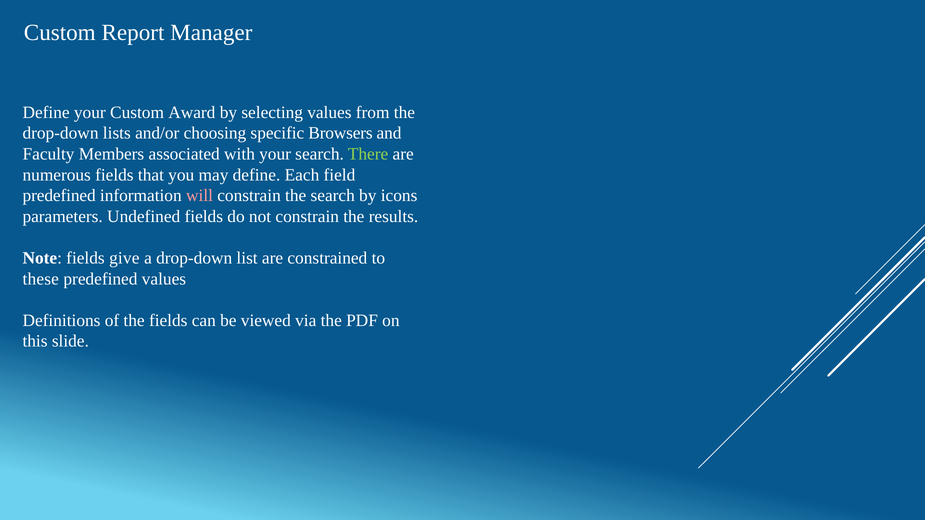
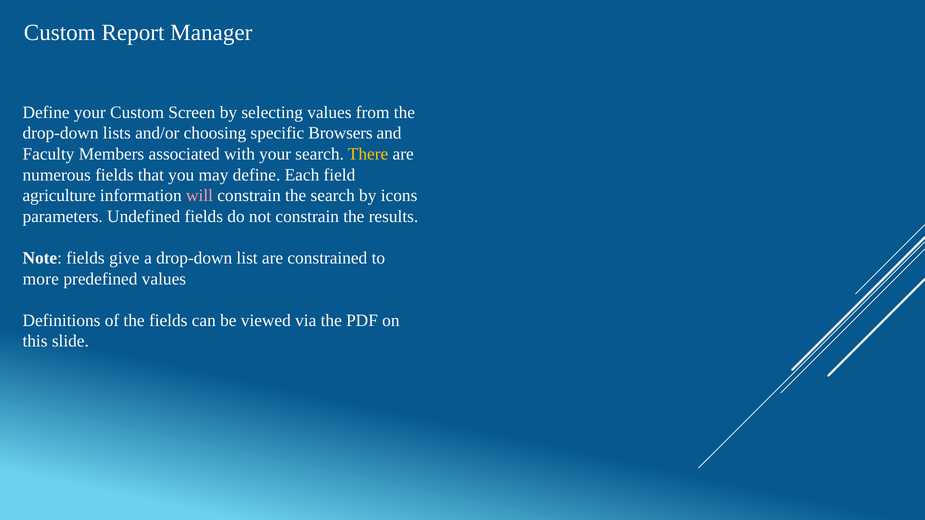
Award: Award -> Screen
There colour: light green -> yellow
predefined at (59, 196): predefined -> agriculture
these: these -> more
